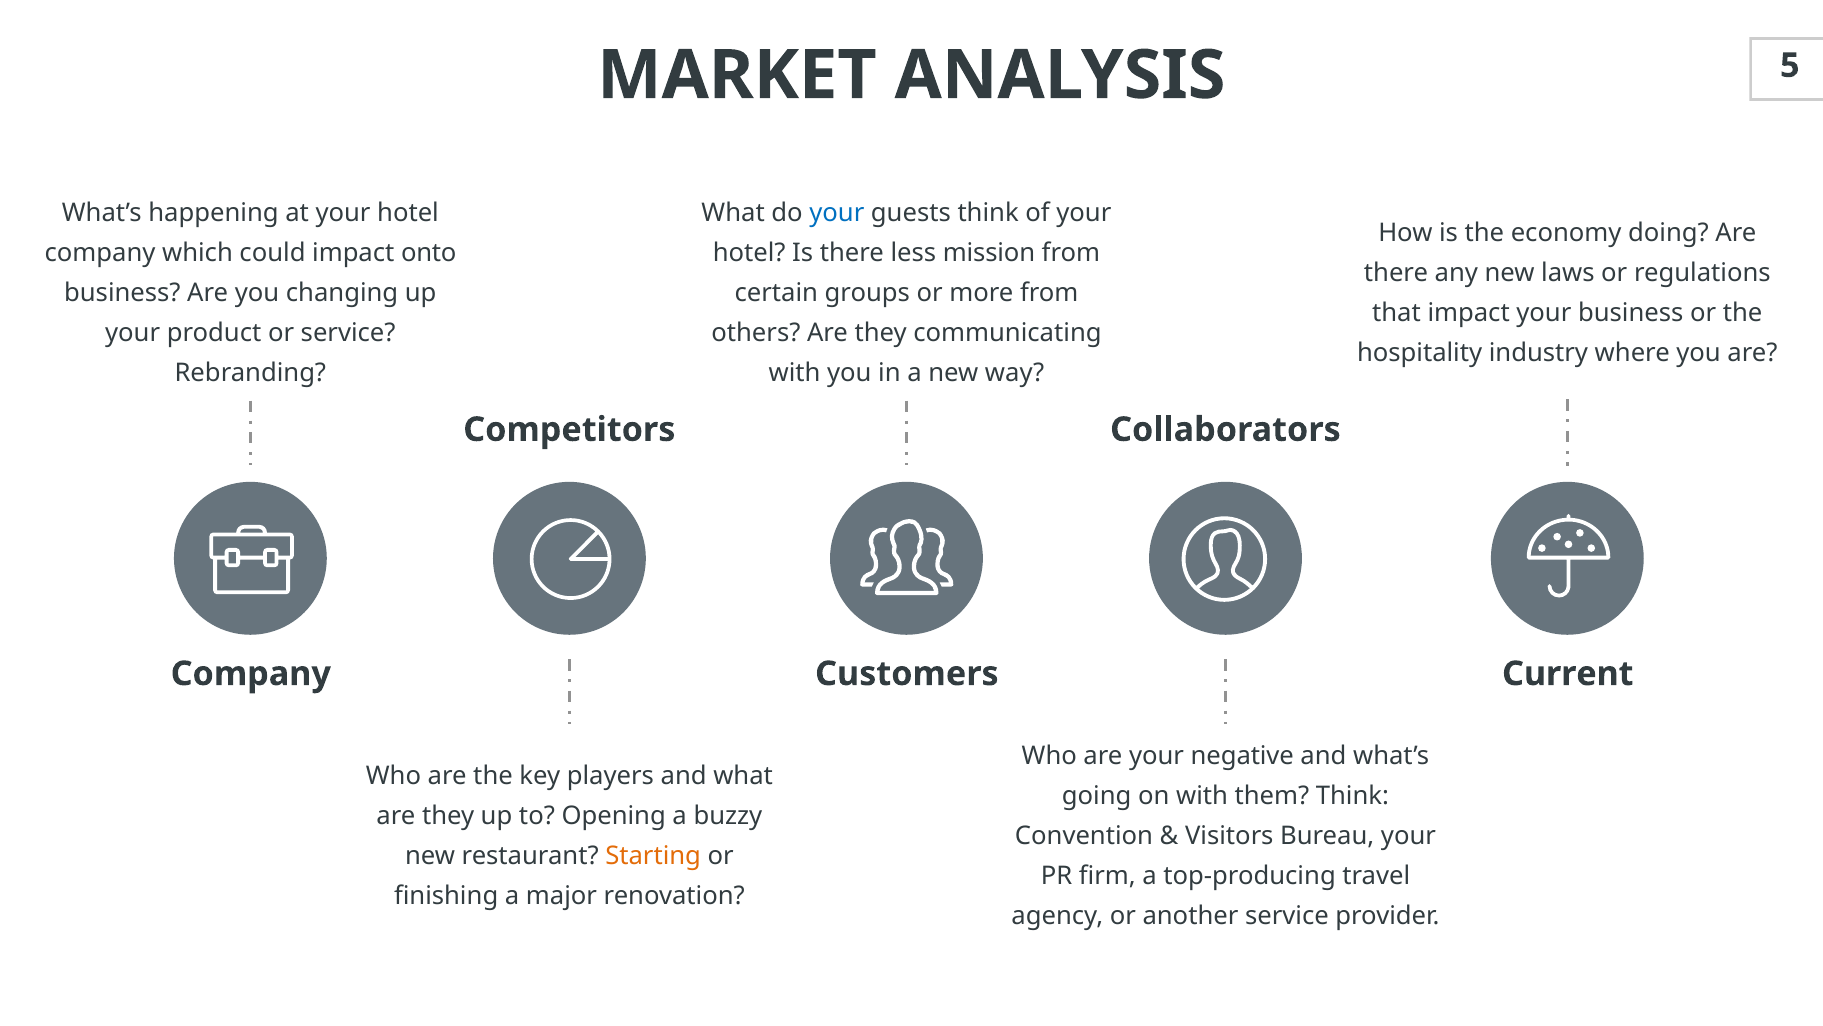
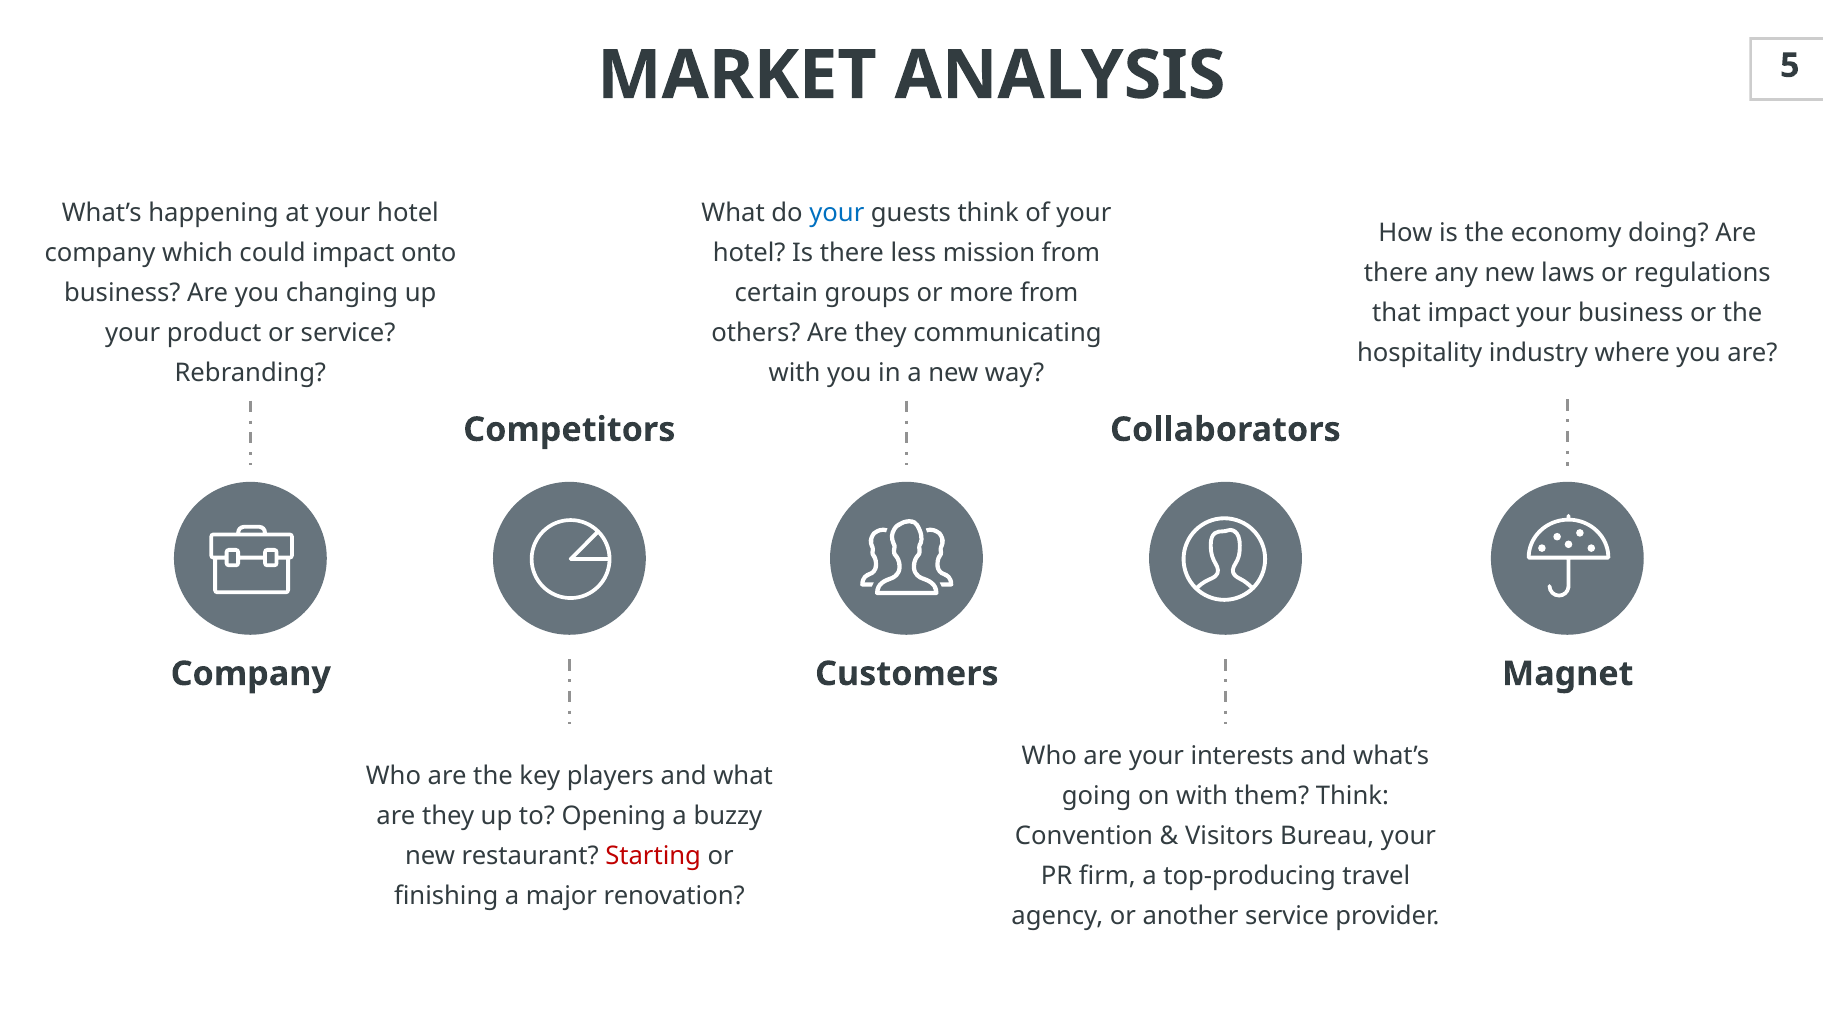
Current: Current -> Magnet
negative: negative -> interests
Starting colour: orange -> red
